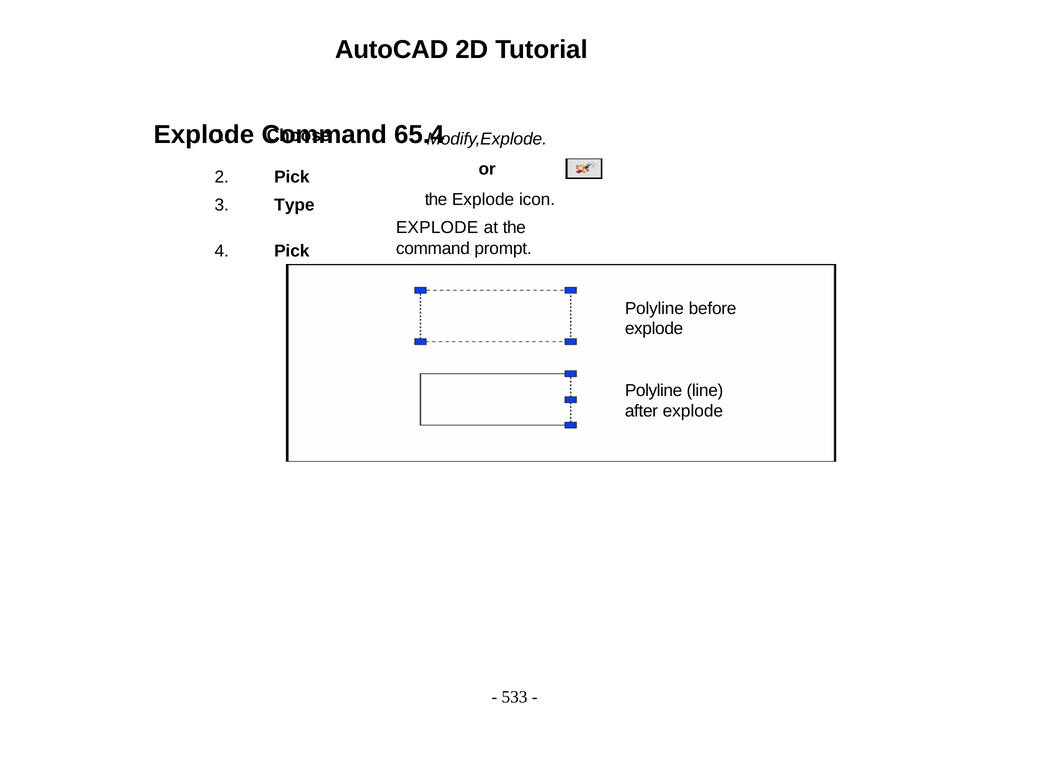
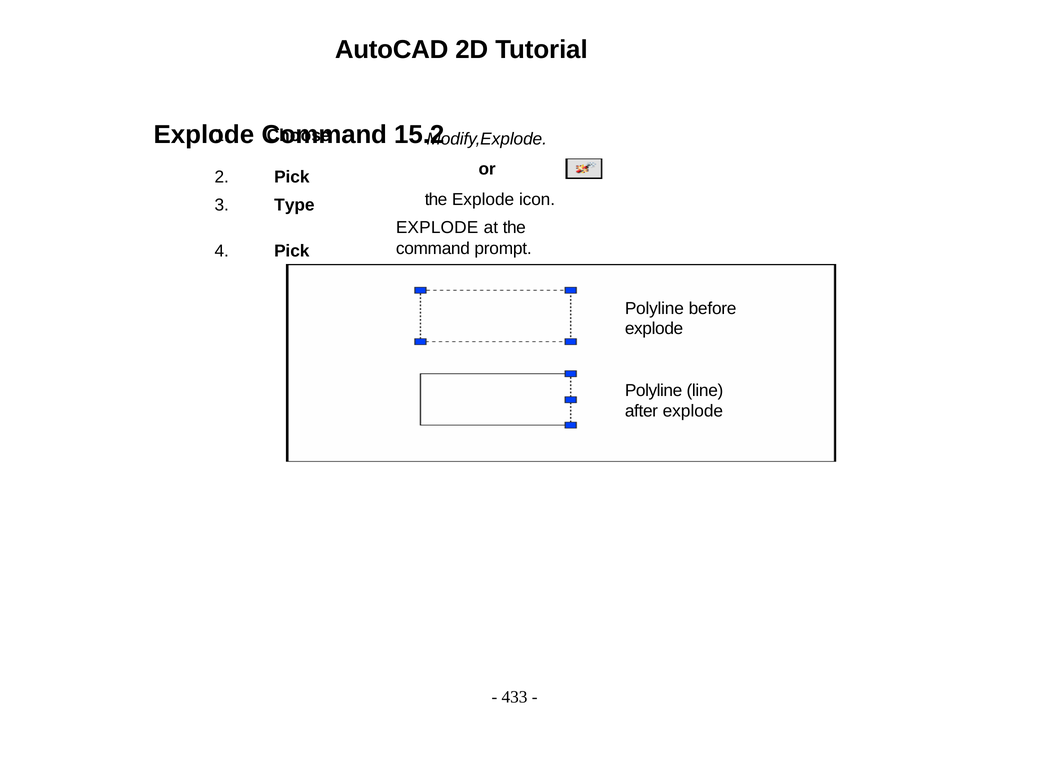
65.4: 65.4 -> 15.2
533: 533 -> 433
